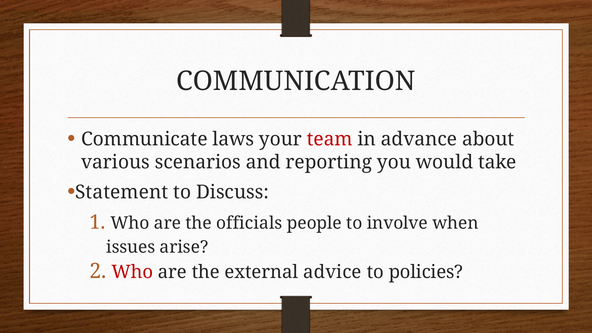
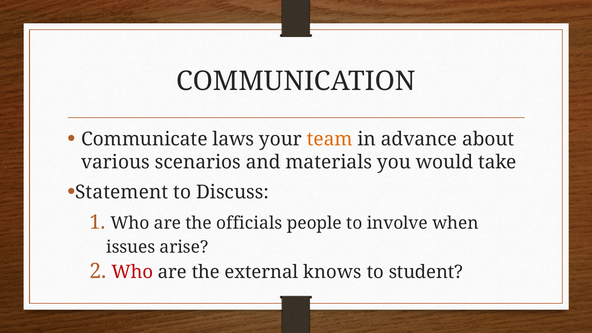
team colour: red -> orange
reporting: reporting -> materials
advice: advice -> knows
policies: policies -> student
